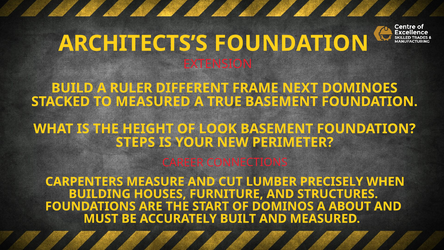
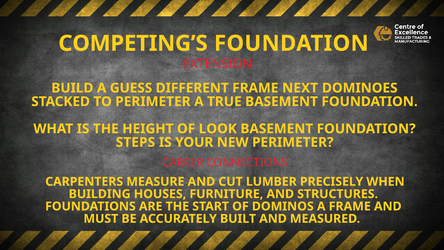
ARCHITECTS’S: ARCHITECTS’S -> COMPETING’S
RULER: RULER -> GUESS
TO MEASURED: MEASURED -> PERIMETER
A ABOUT: ABOUT -> FRAME
